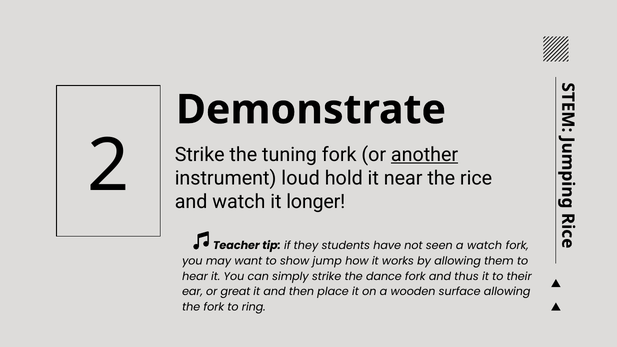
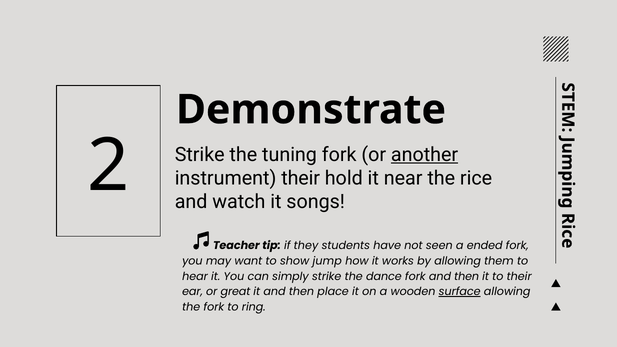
instrument loud: loud -> their
longer: longer -> songs
a watch: watch -> ended
fork and thus: thus -> then
surface underline: none -> present
